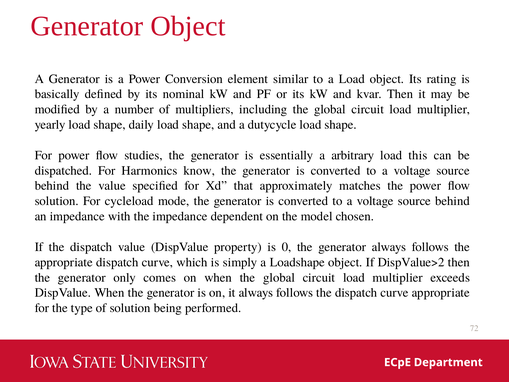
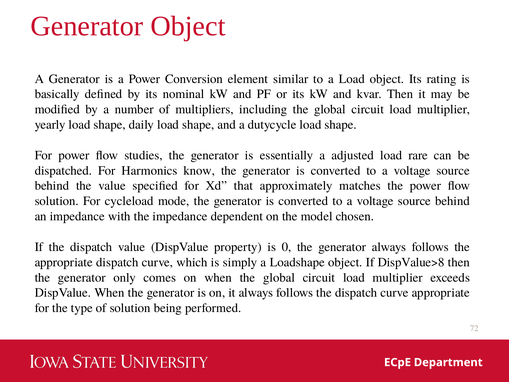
arbitrary: arbitrary -> adjusted
this: this -> rare
DispValue>2: DispValue>2 -> DispValue>8
